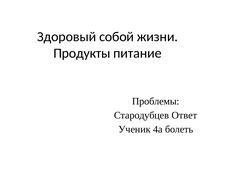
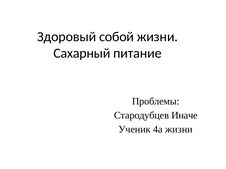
Продукты: Продукты -> Сахарный
Ответ: Ответ -> Иначе
4а болеть: болеть -> жизни
